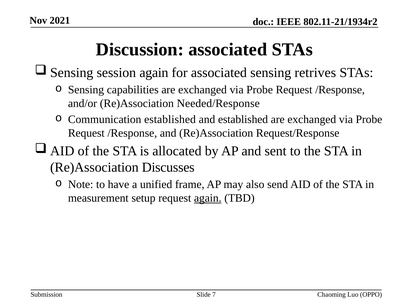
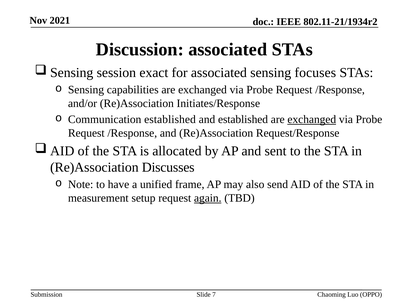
session again: again -> exact
retrives: retrives -> focuses
Needed/Response: Needed/Response -> Initiates/Response
exchanged at (312, 119) underline: none -> present
